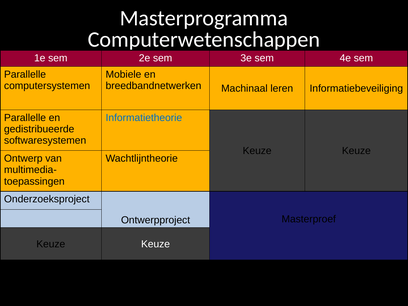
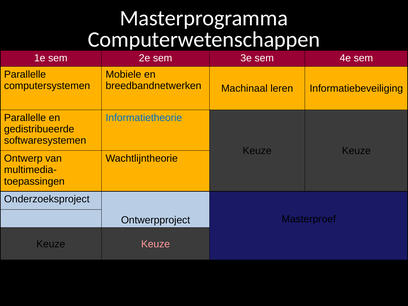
Keuze at (156, 244) colour: white -> pink
